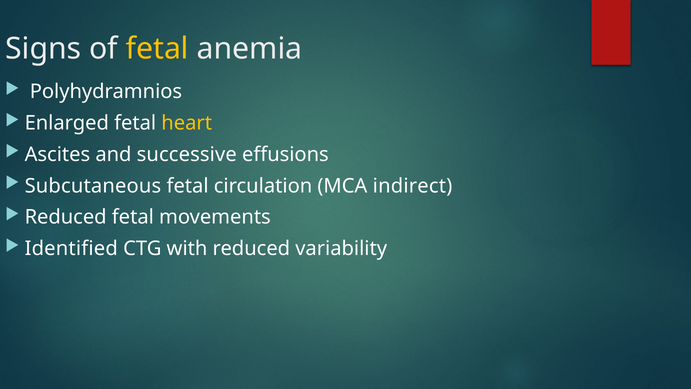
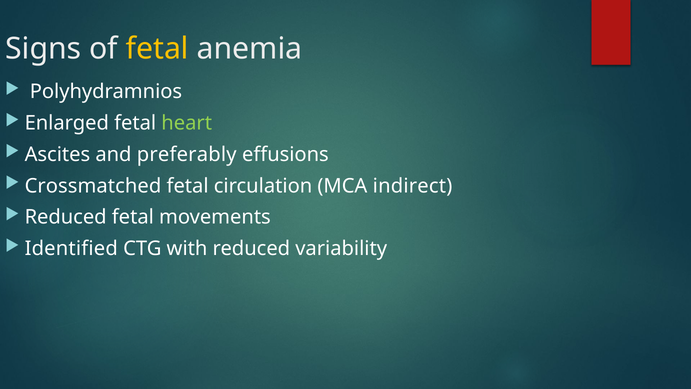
heart colour: yellow -> light green
successive: successive -> preferably
Subcutaneous: Subcutaneous -> Crossmatched
